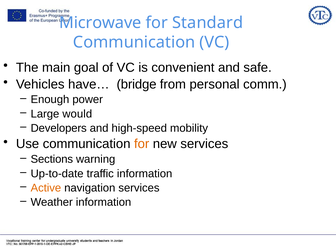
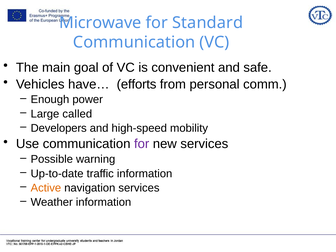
bridge: bridge -> efforts
would: would -> called
for at (142, 144) colour: orange -> purple
Sections: Sections -> Possible
